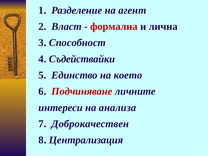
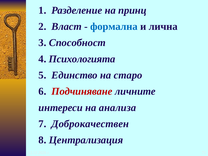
агент: агент -> принц
формална colour: red -> blue
Съдействайки: Съдействайки -> Психологията
което: което -> старо
